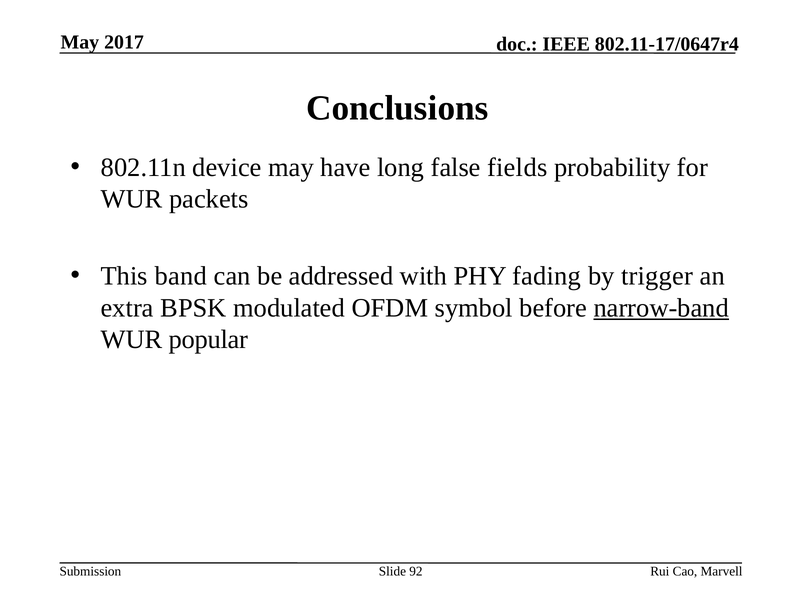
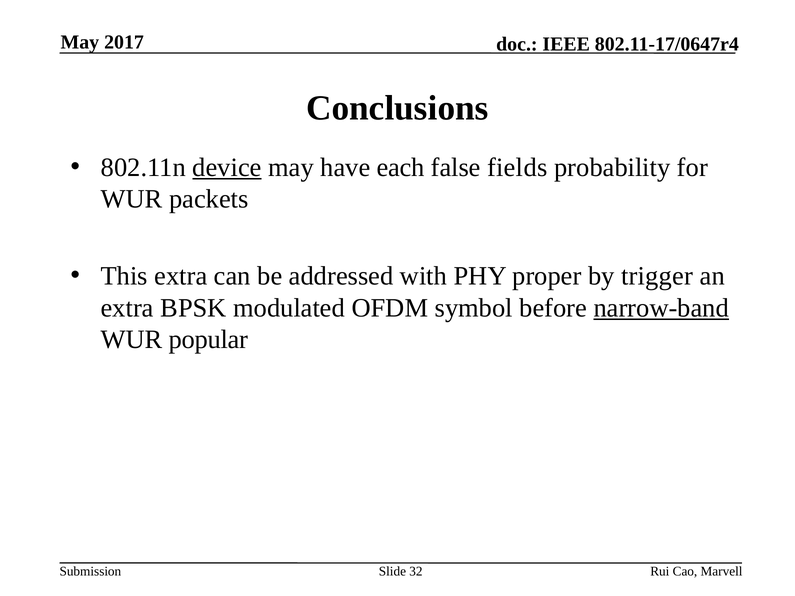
device underline: none -> present
long: long -> each
This band: band -> extra
fading: fading -> proper
92: 92 -> 32
